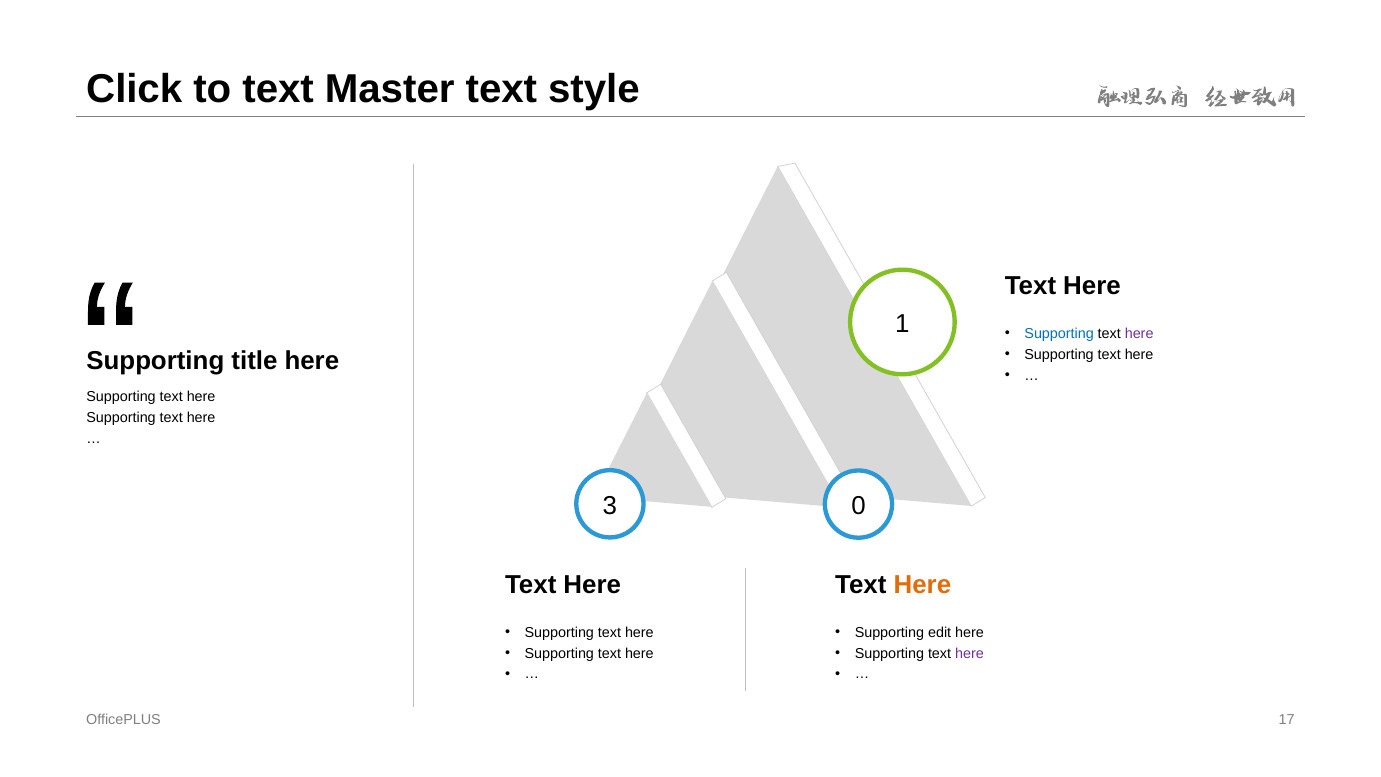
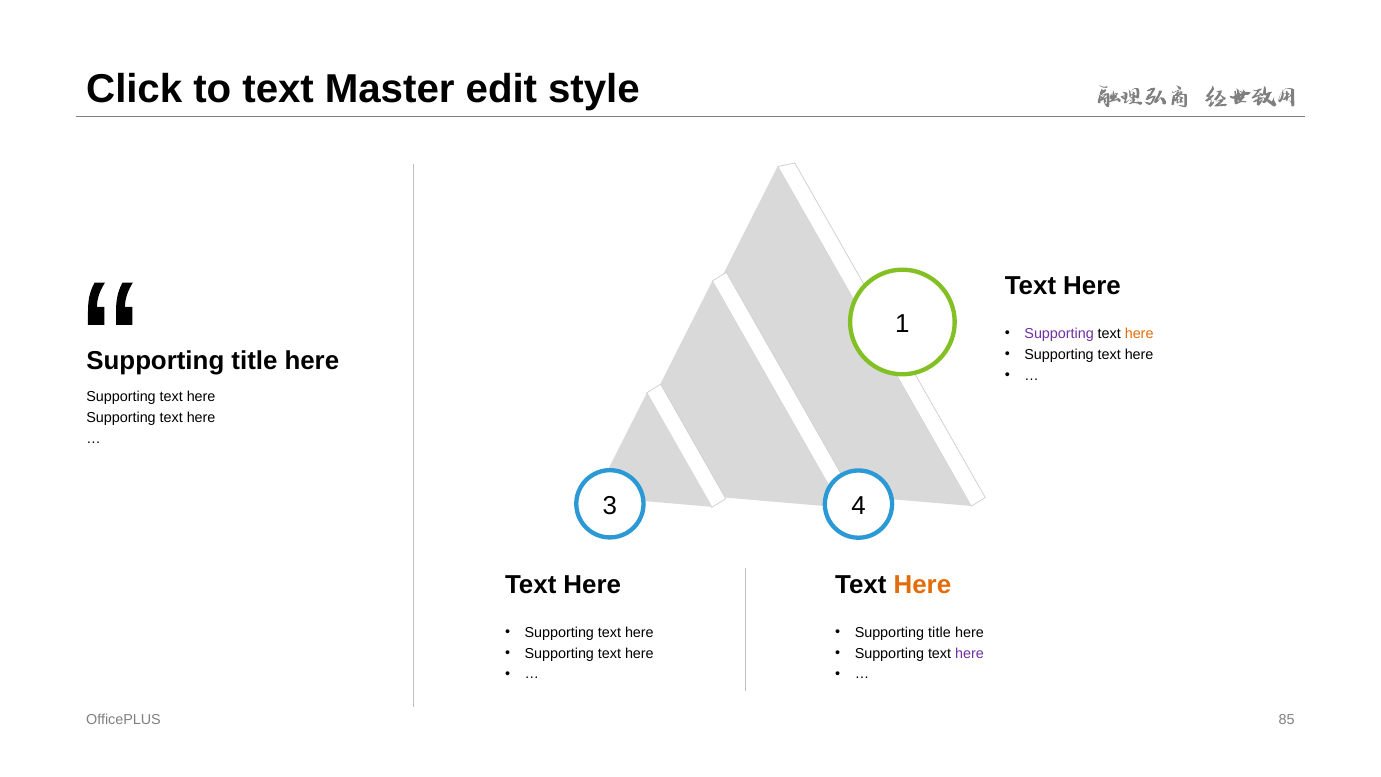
Master text: text -> edit
Supporting at (1059, 334) colour: blue -> purple
here at (1139, 334) colour: purple -> orange
0: 0 -> 4
edit at (940, 633): edit -> title
17: 17 -> 85
